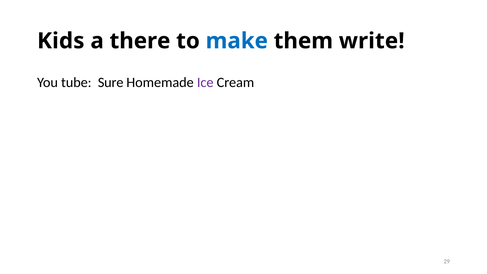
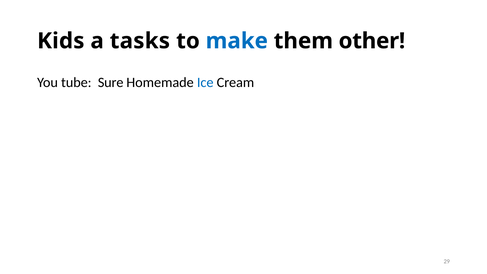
there: there -> tasks
write: write -> other
Ice colour: purple -> blue
